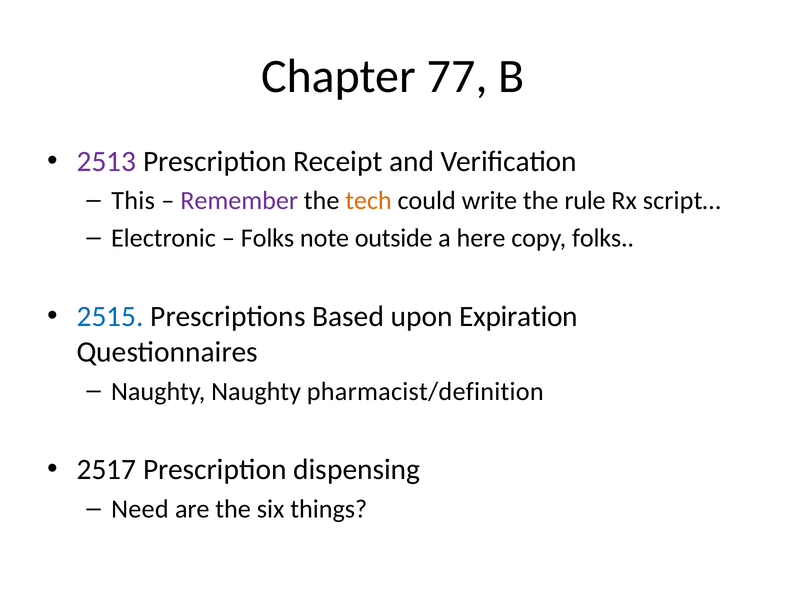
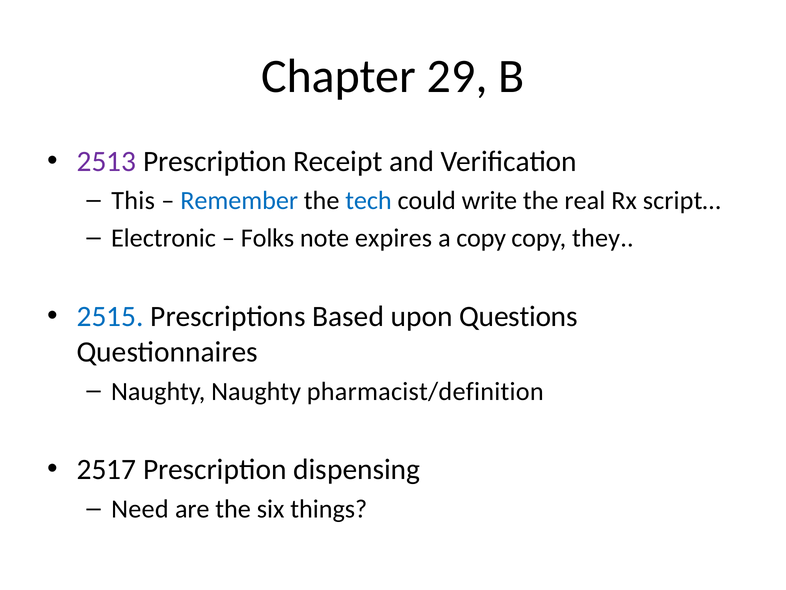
77: 77 -> 29
Remember colour: purple -> blue
tech colour: orange -> blue
rule: rule -> real
outside: outside -> expires
a here: here -> copy
copy folks: folks -> they
Expiration: Expiration -> Questions
